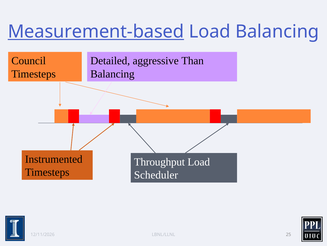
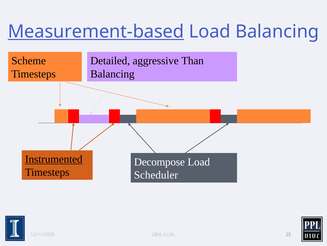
Council: Council -> Scheme
Instrumented underline: none -> present
Throughput: Throughput -> Decompose
